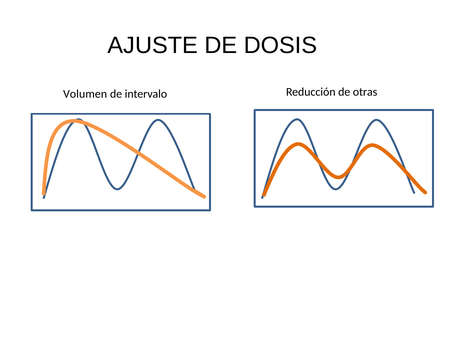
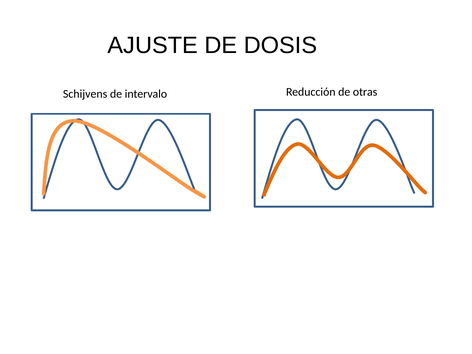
Volumen: Volumen -> Schijvens
